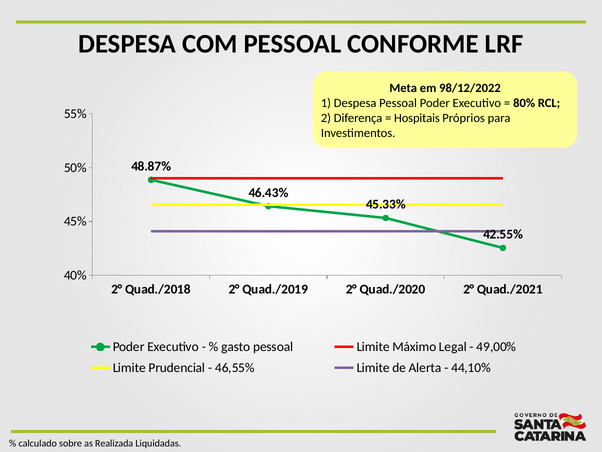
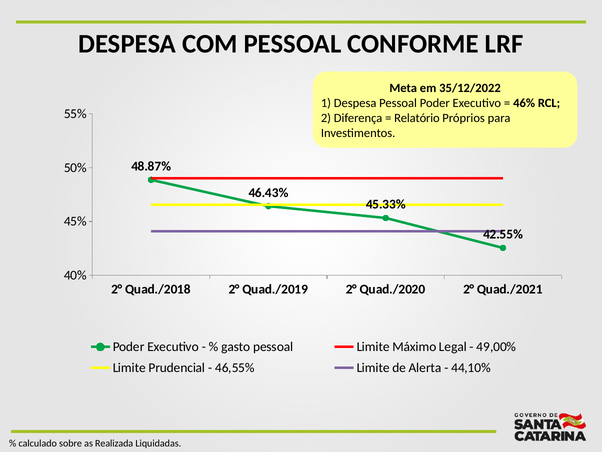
98/12/2022: 98/12/2022 -> 35/12/2022
80%: 80% -> 46%
Hospitais: Hospitais -> Relatório
